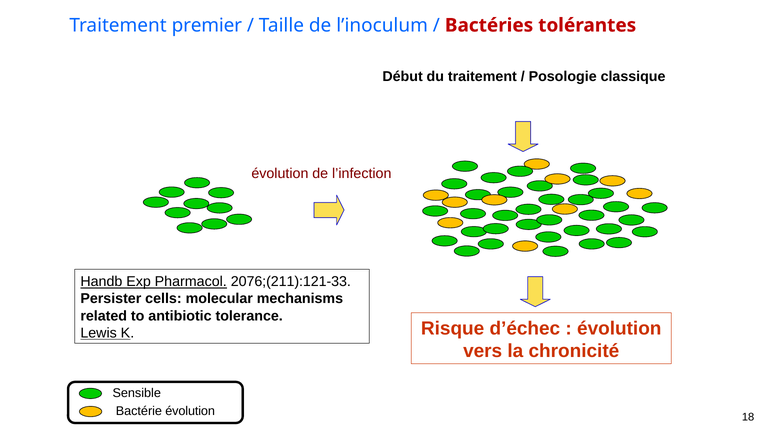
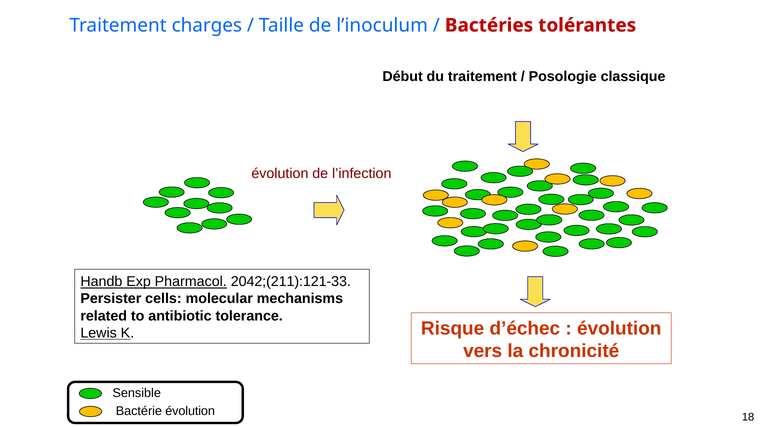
premier: premier -> charges
2076;(211):121-33: 2076;(211):121-33 -> 2042;(211):121-33
